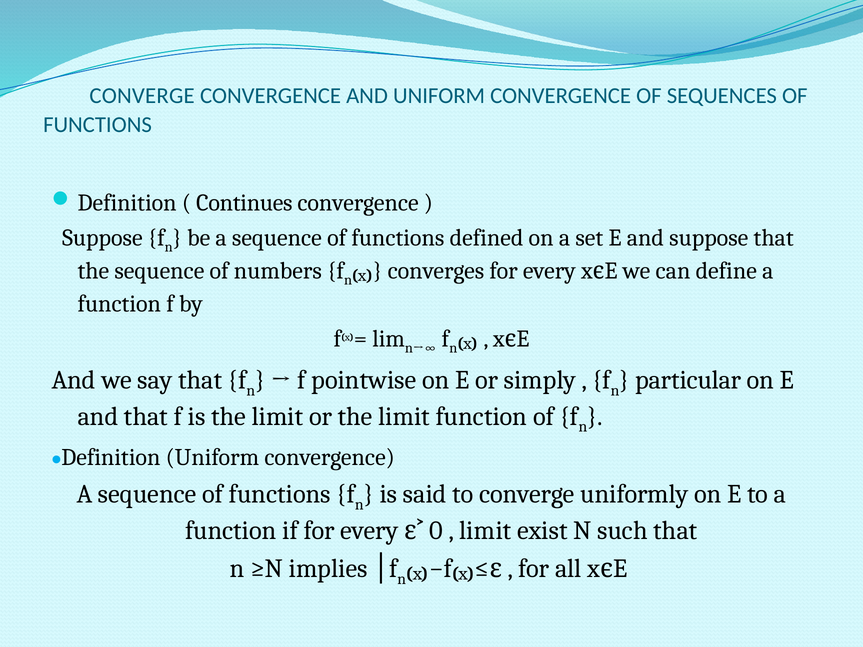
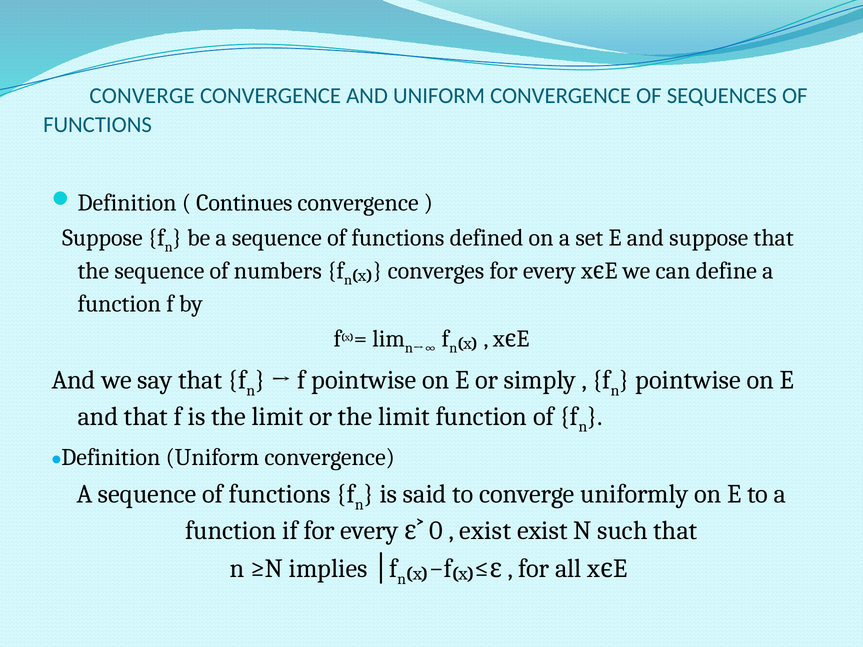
particular at (688, 380): particular -> pointwise
limit at (485, 531): limit -> exist
